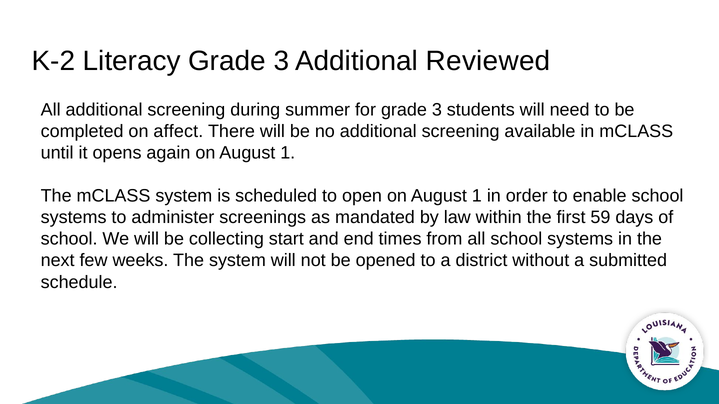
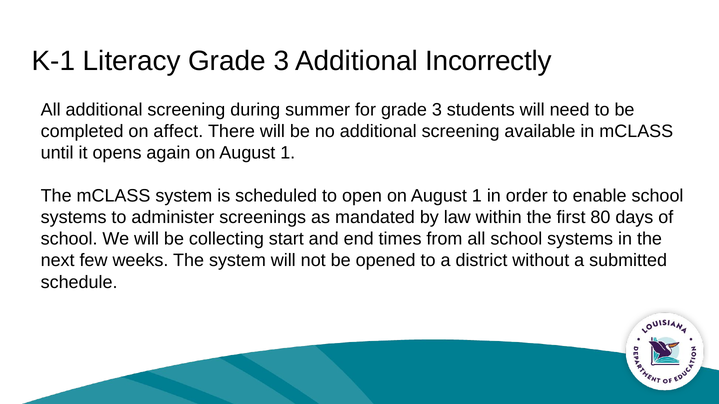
K-2: K-2 -> K-1
Reviewed: Reviewed -> Incorrectly
59: 59 -> 80
